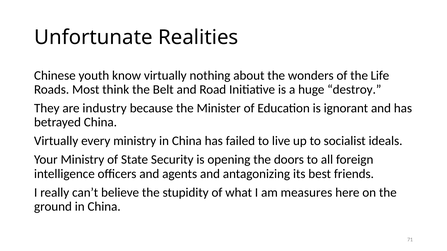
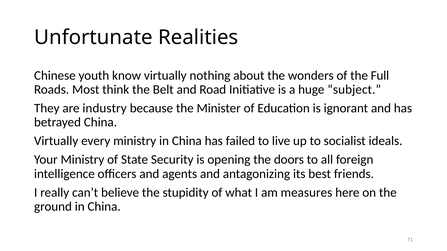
Life: Life -> Full
destroy: destroy -> subject
